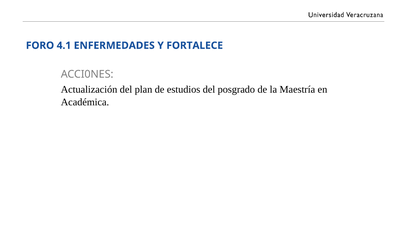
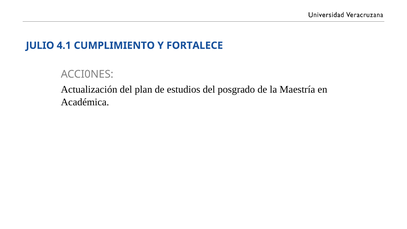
FORO: FORO -> JULIO
ENFERMEDADES: ENFERMEDADES -> CUMPLIMIENTO
